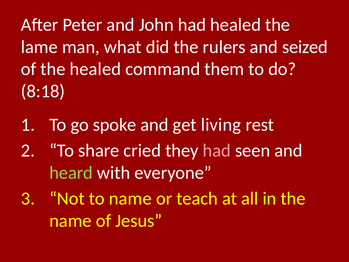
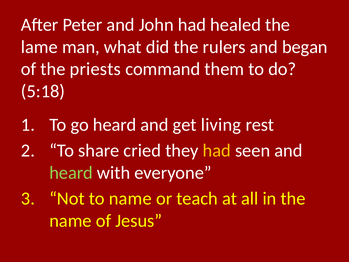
seized: seized -> began
the healed: healed -> priests
8:18: 8:18 -> 5:18
go spoke: spoke -> heard
had at (217, 150) colour: pink -> yellow
